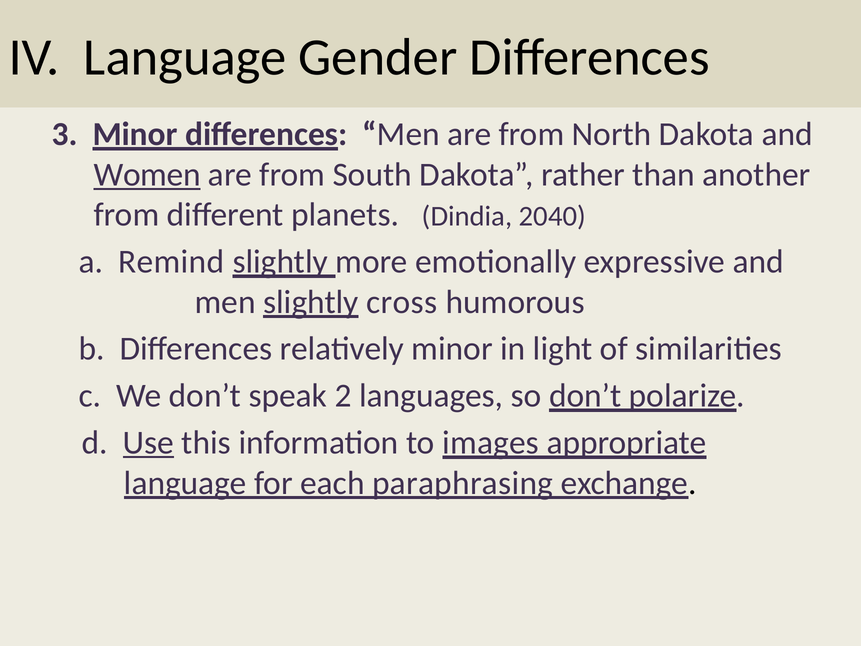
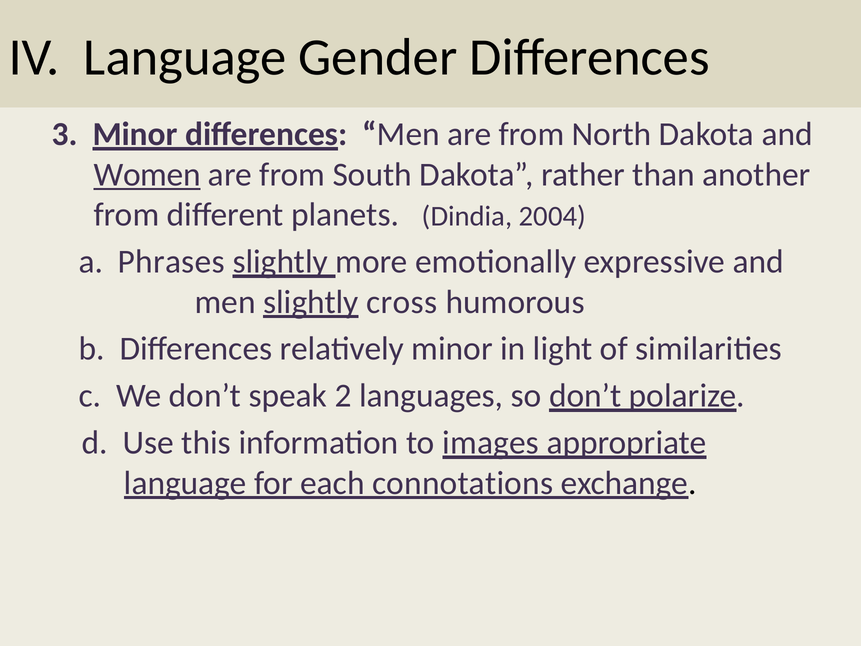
2040: 2040 -> 2004
Remind: Remind -> Phrases
Use underline: present -> none
paraphrasing: paraphrasing -> connotations
